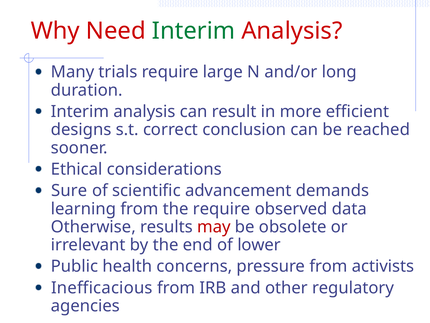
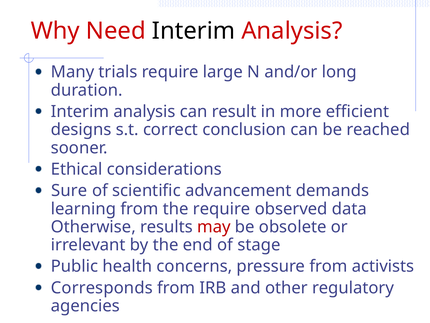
Interim at (194, 31) colour: green -> black
lower: lower -> stage
Inefficacious: Inefficacious -> Corresponds
